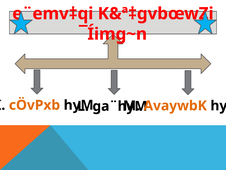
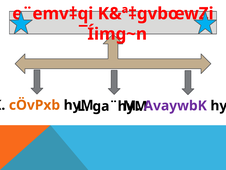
AvaywbK colour: orange -> purple
